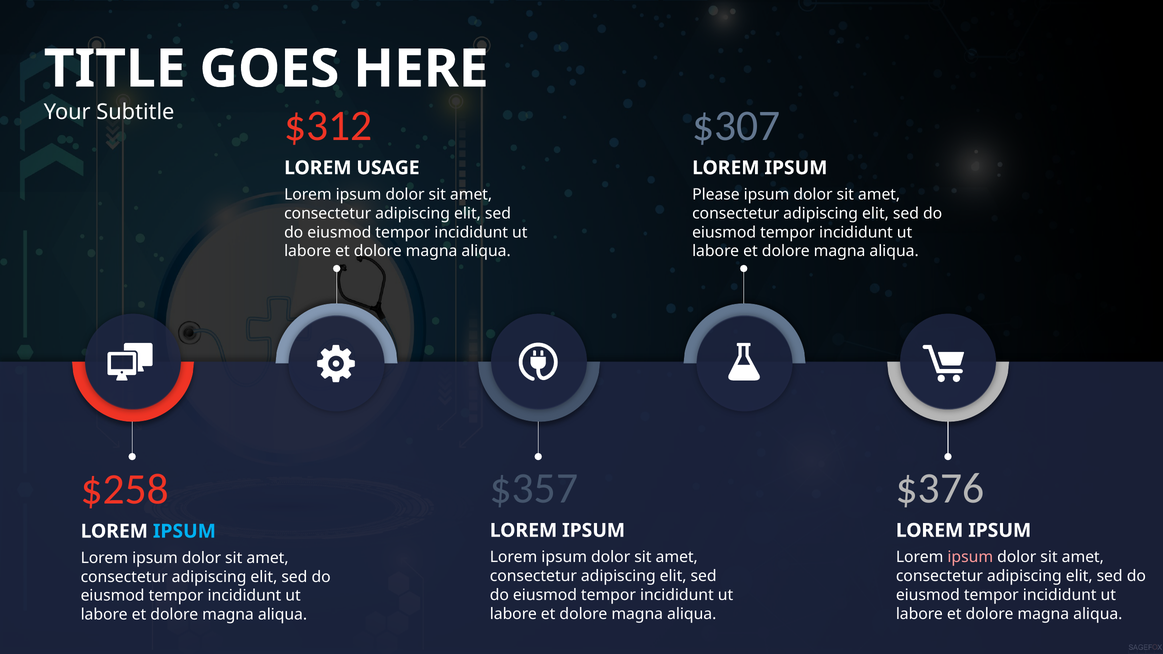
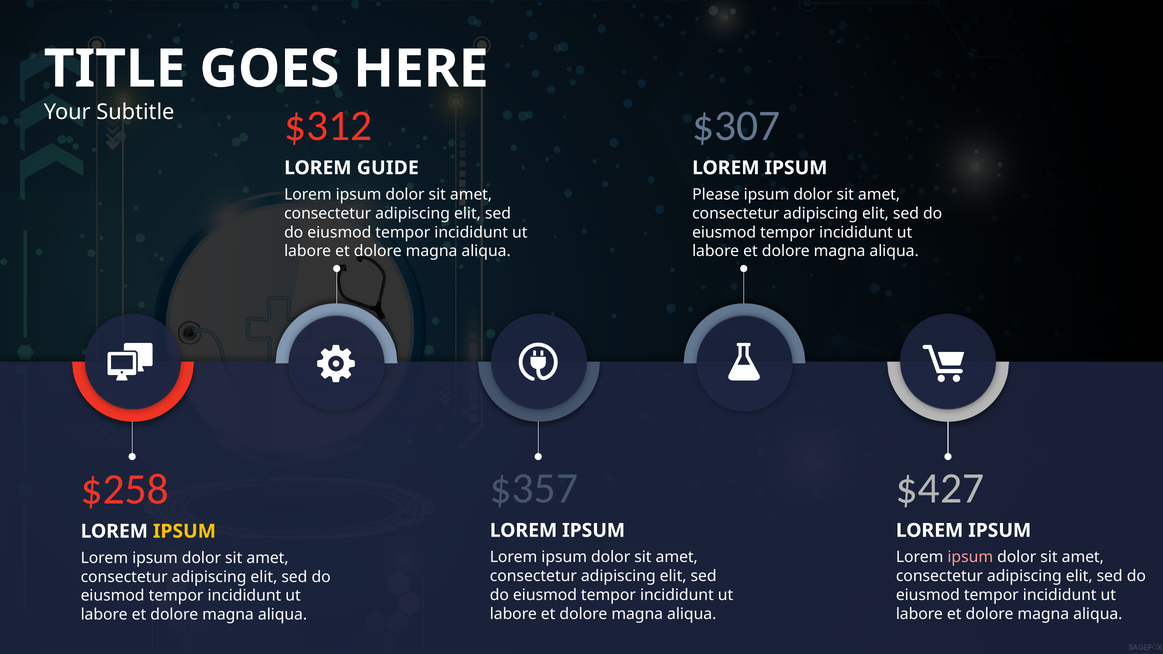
USAGE: USAGE -> GUIDE
$376: $376 -> $427
IPSUM at (184, 531) colour: light blue -> yellow
